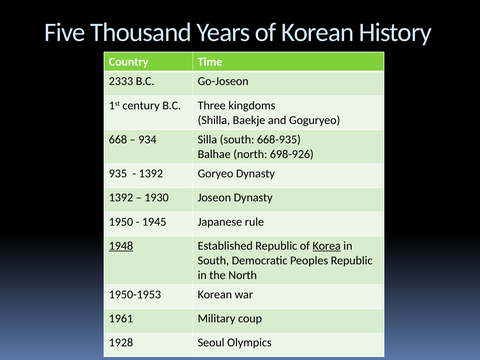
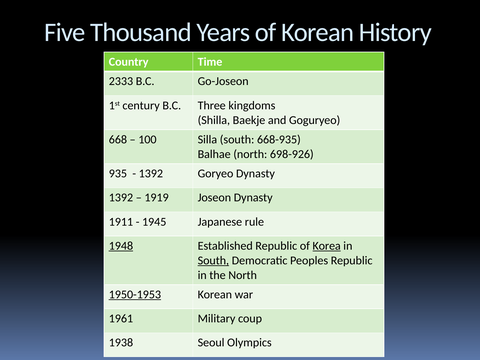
934: 934 -> 100
1930: 1930 -> 1919
1950: 1950 -> 1911
South at (213, 260) underline: none -> present
1950-1953 underline: none -> present
1928: 1928 -> 1938
